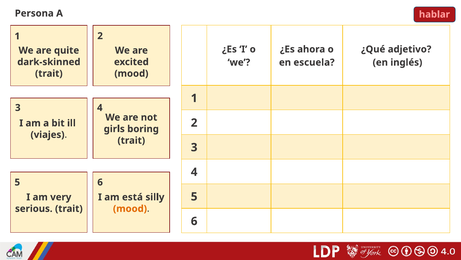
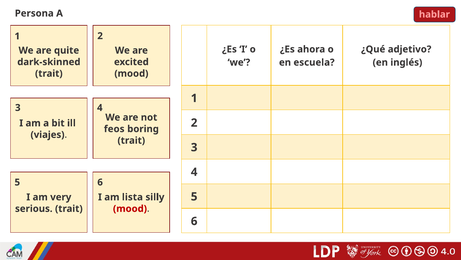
girls: girls -> feos
está: está -> lista
mood at (130, 208) colour: orange -> red
